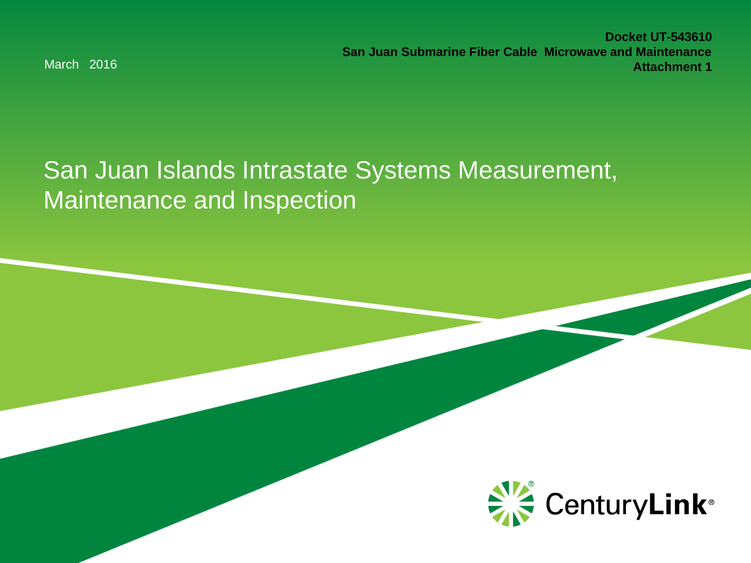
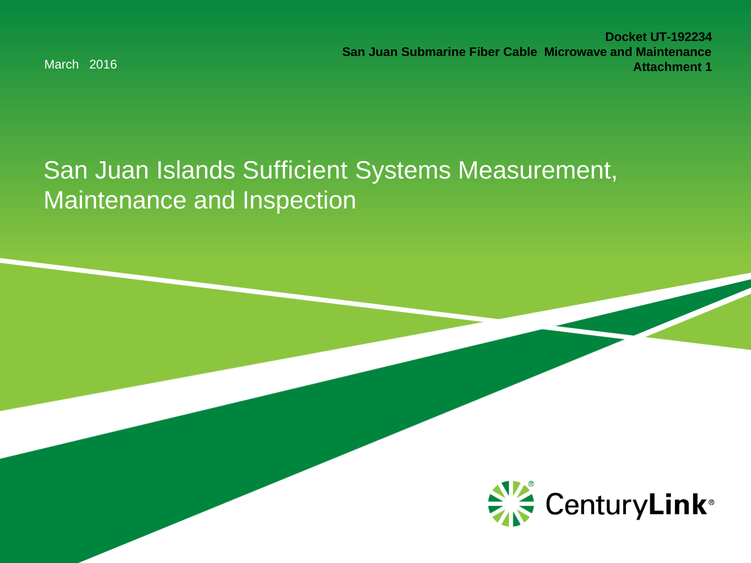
UT-543610: UT-543610 -> UT-192234
Intrastate: Intrastate -> Sufficient
